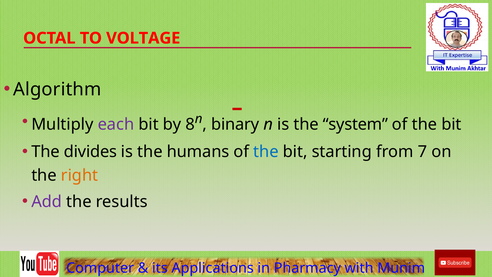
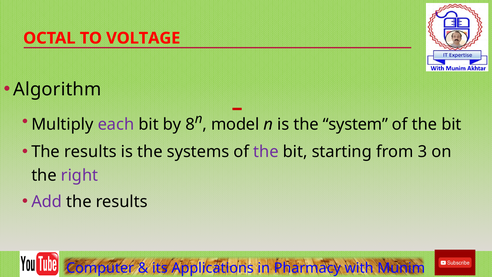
binary: binary -> model
divides at (90, 152): divides -> results
humans: humans -> systems
the at (266, 152) colour: blue -> purple
7: 7 -> 3
right colour: orange -> purple
